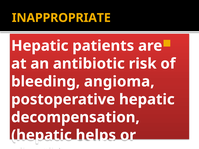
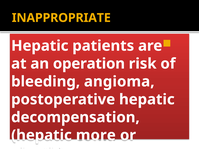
antibiotic: antibiotic -> operation
helps: helps -> more
